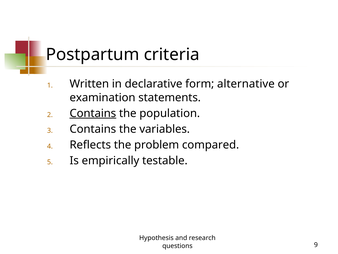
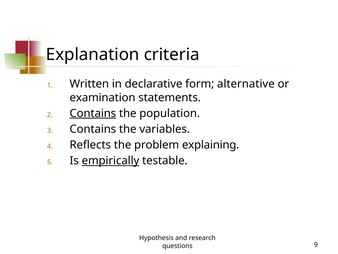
Postpartum: Postpartum -> Explanation
compared: compared -> explaining
empirically underline: none -> present
